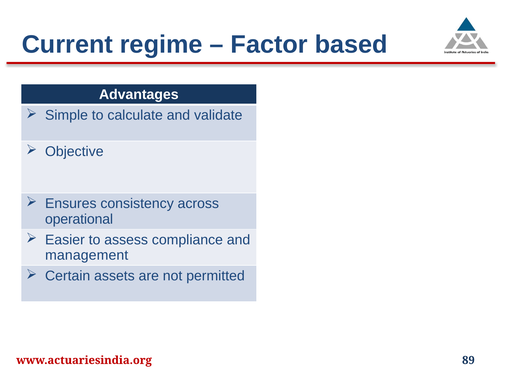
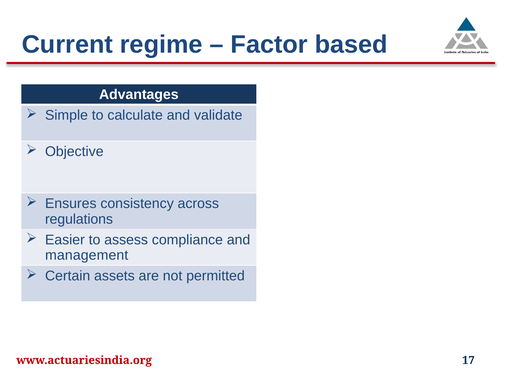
operational: operational -> regulations
89: 89 -> 17
